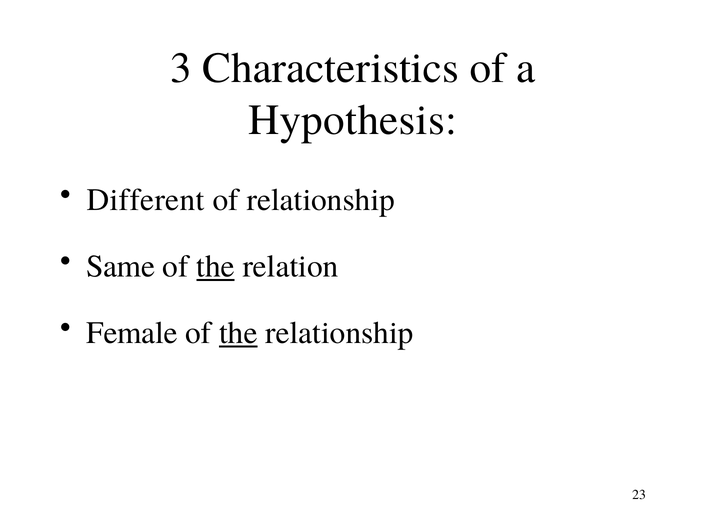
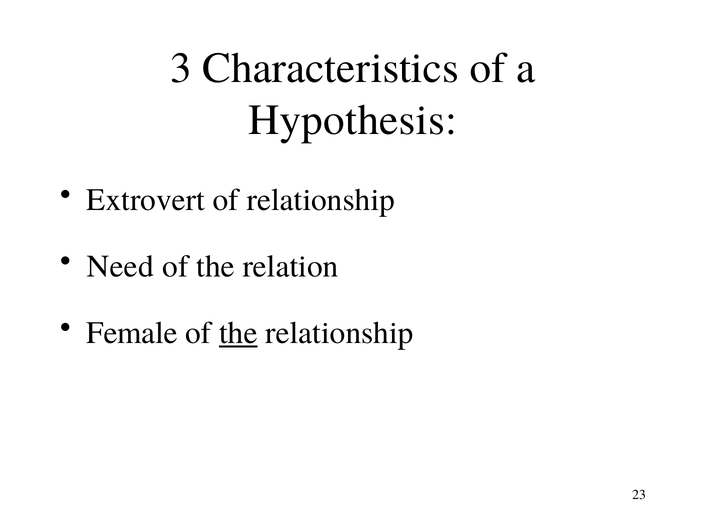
Different: Different -> Extrovert
Same: Same -> Need
the at (216, 267) underline: present -> none
